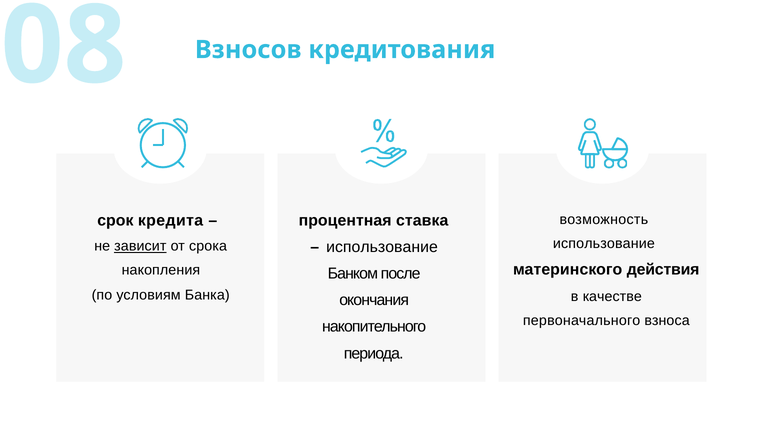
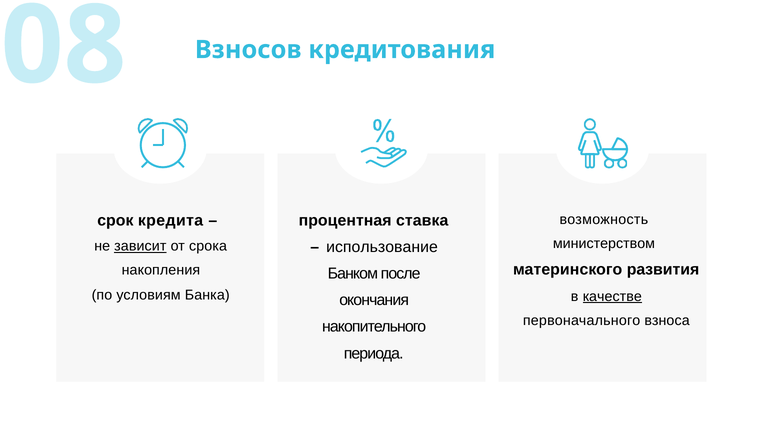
использование at (604, 244): использование -> министерством
действия: действия -> развития
качестве underline: none -> present
